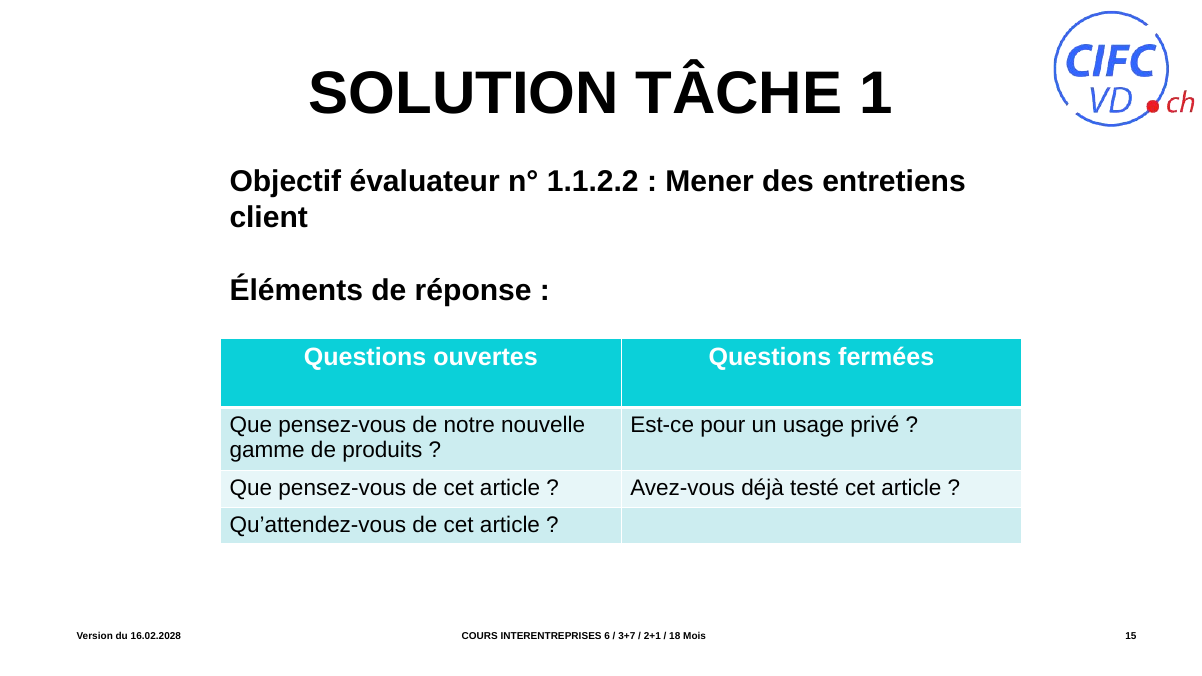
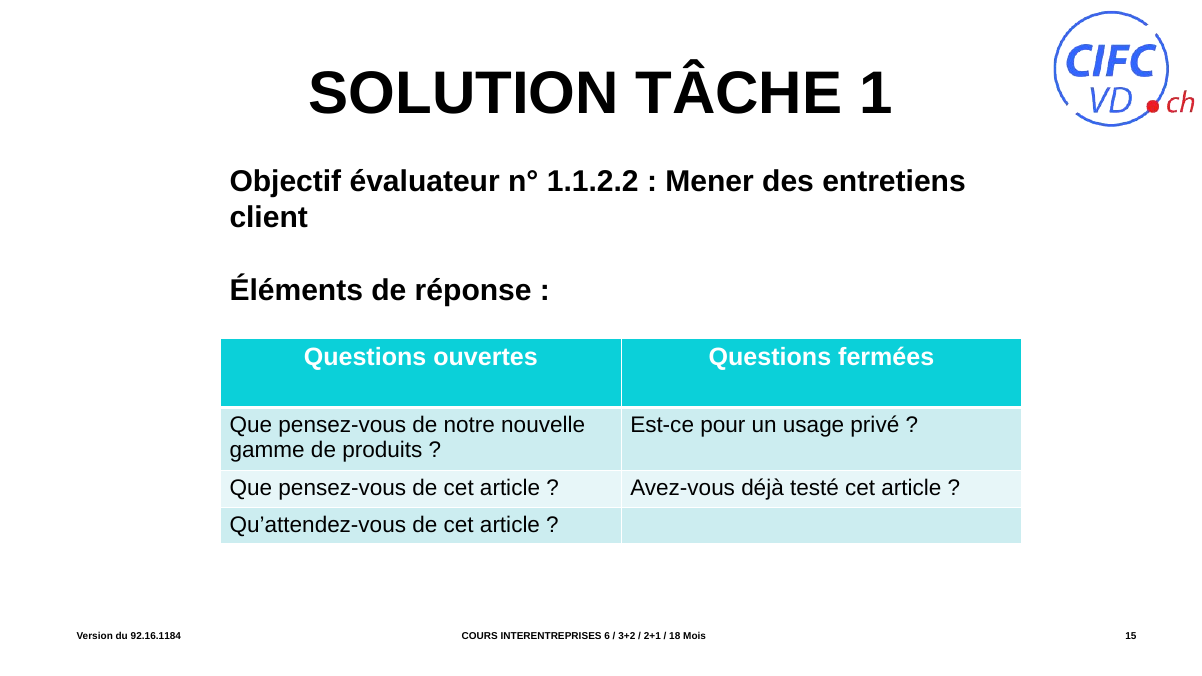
16.02.2028: 16.02.2028 -> 92.16.1184
3+7: 3+7 -> 3+2
